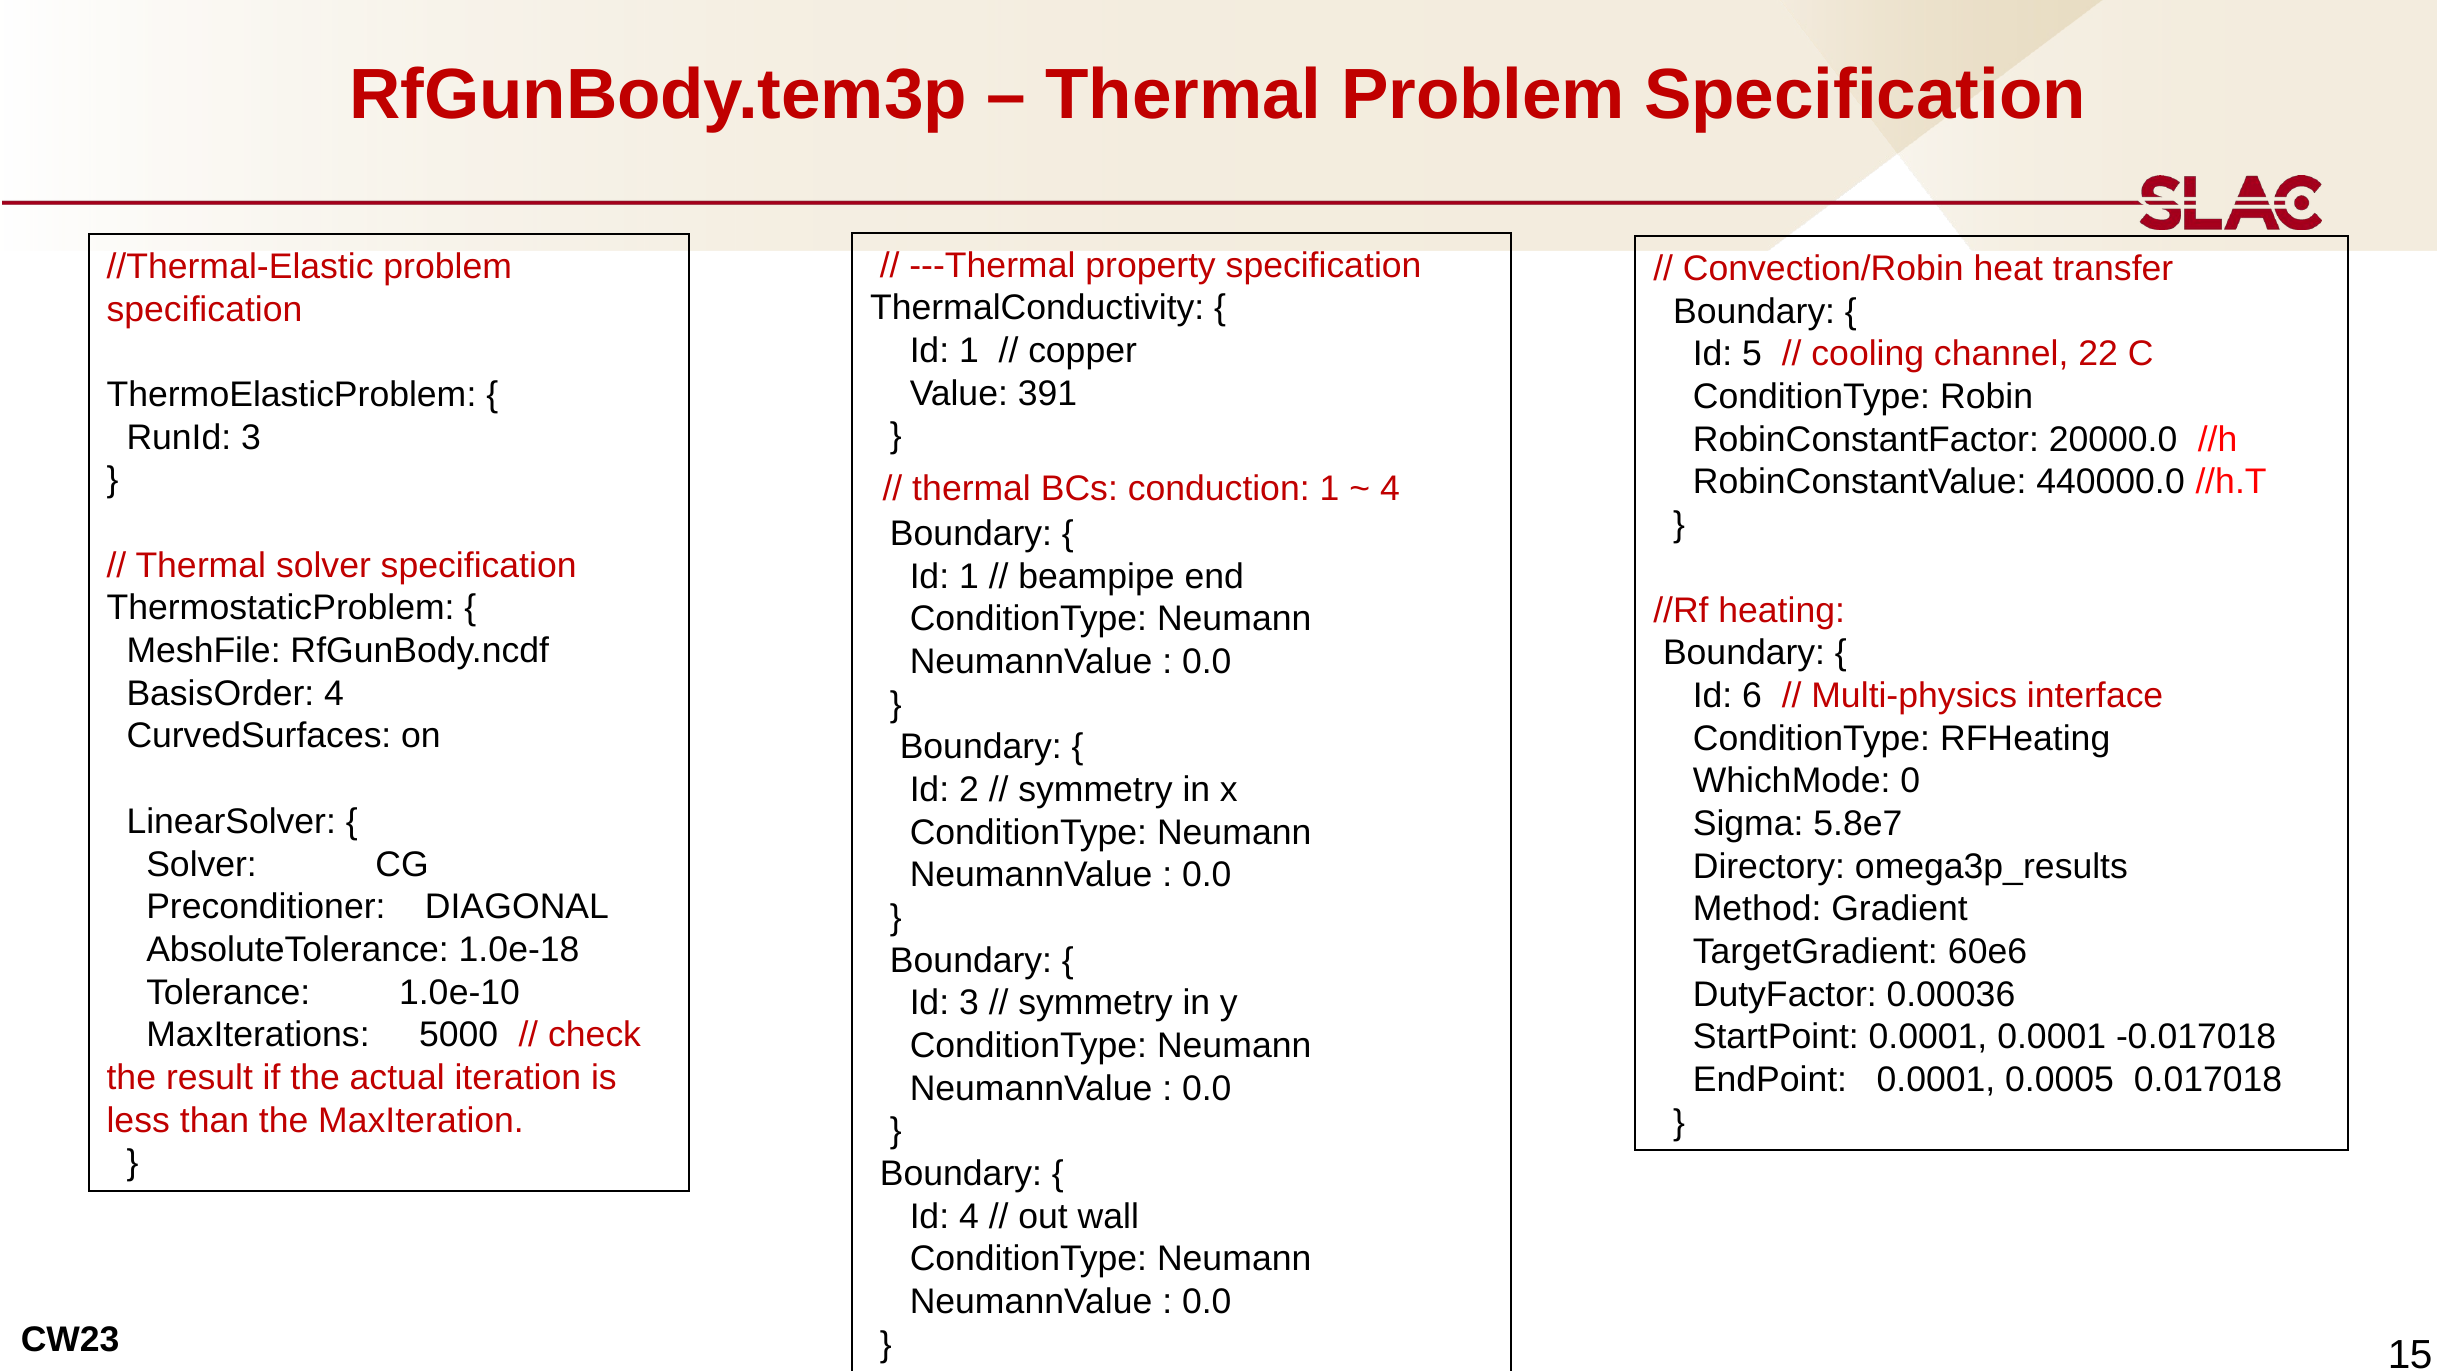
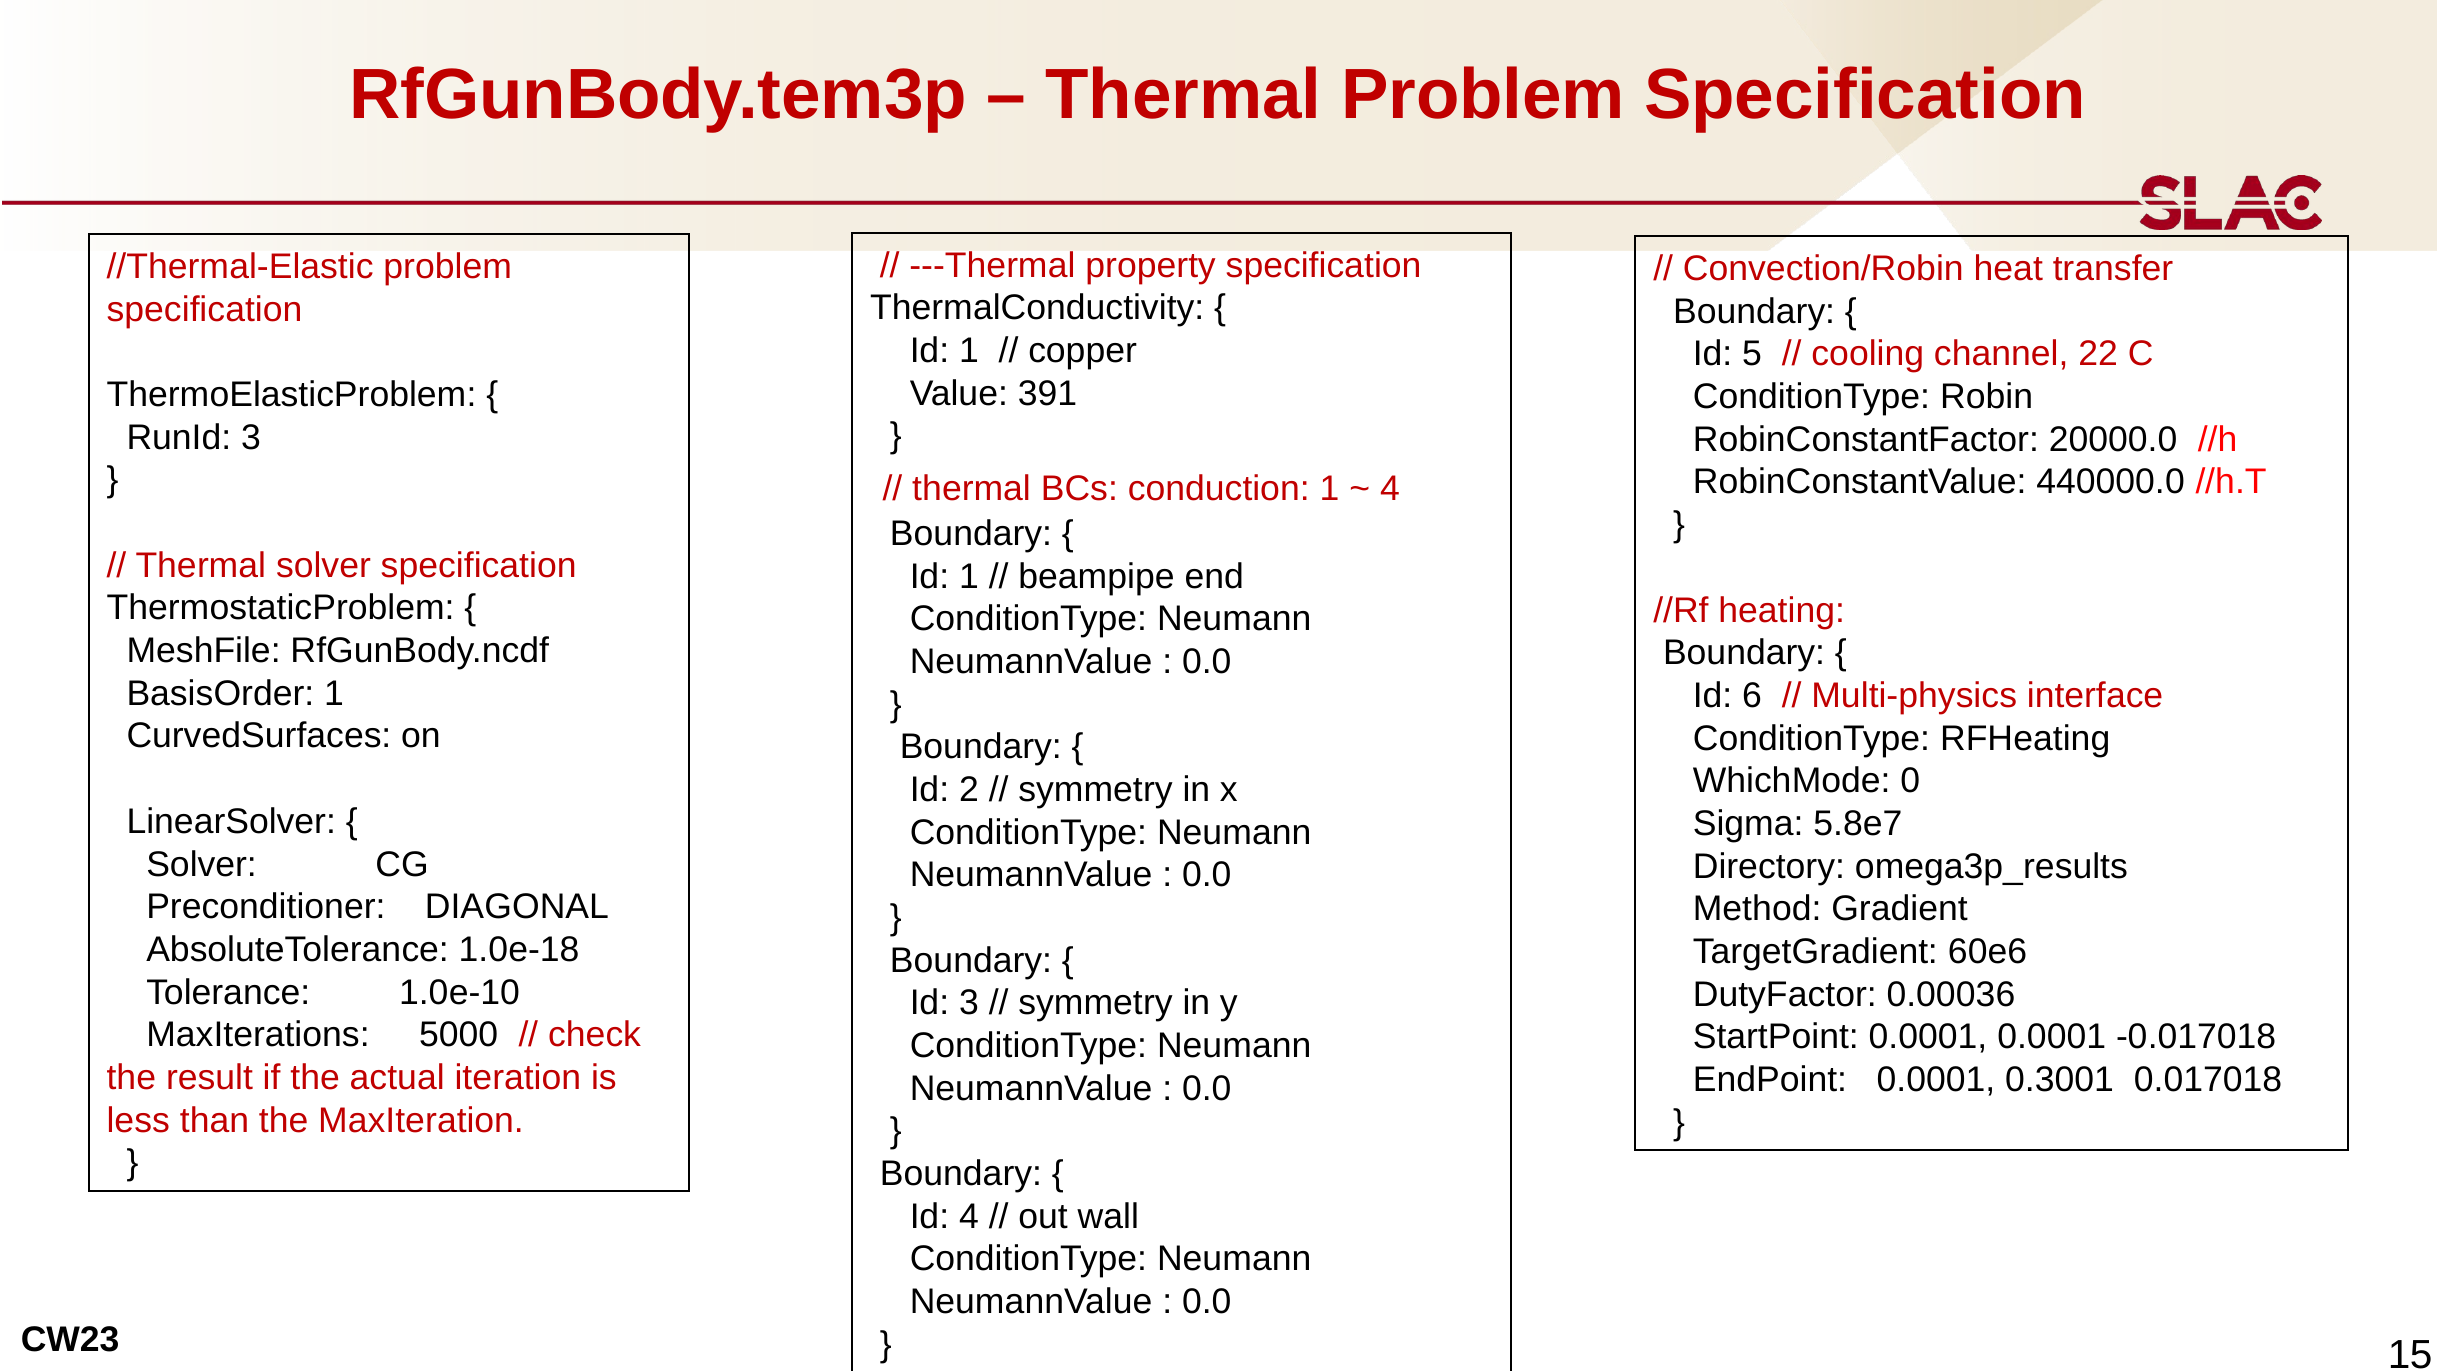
BasisOrder 4: 4 -> 1
0.0005: 0.0005 -> 0.3001
